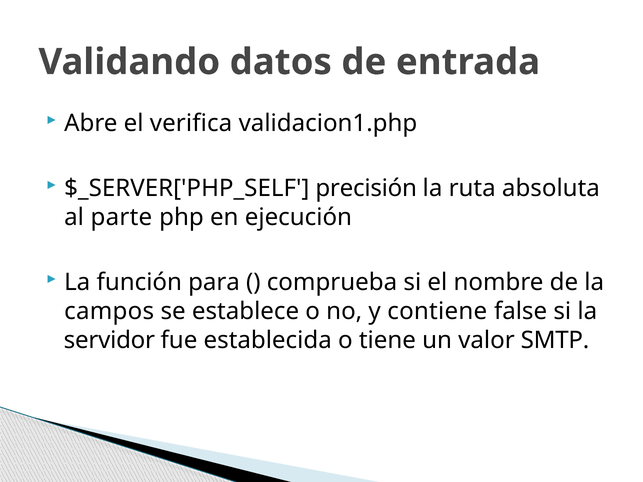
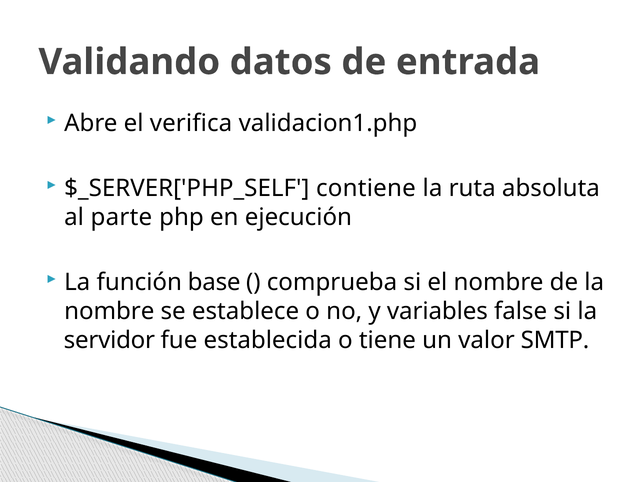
precisión: precisión -> contiene
para: para -> base
campos at (109, 312): campos -> nombre
contiene: contiene -> variables
